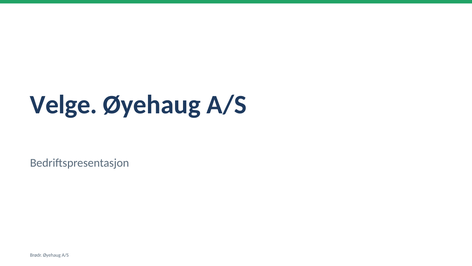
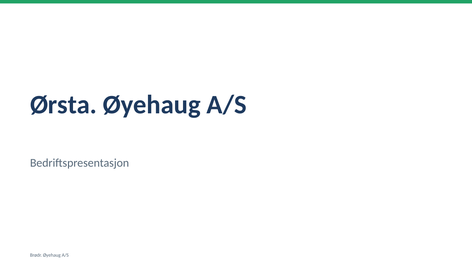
Velge: Velge -> Ørsta
